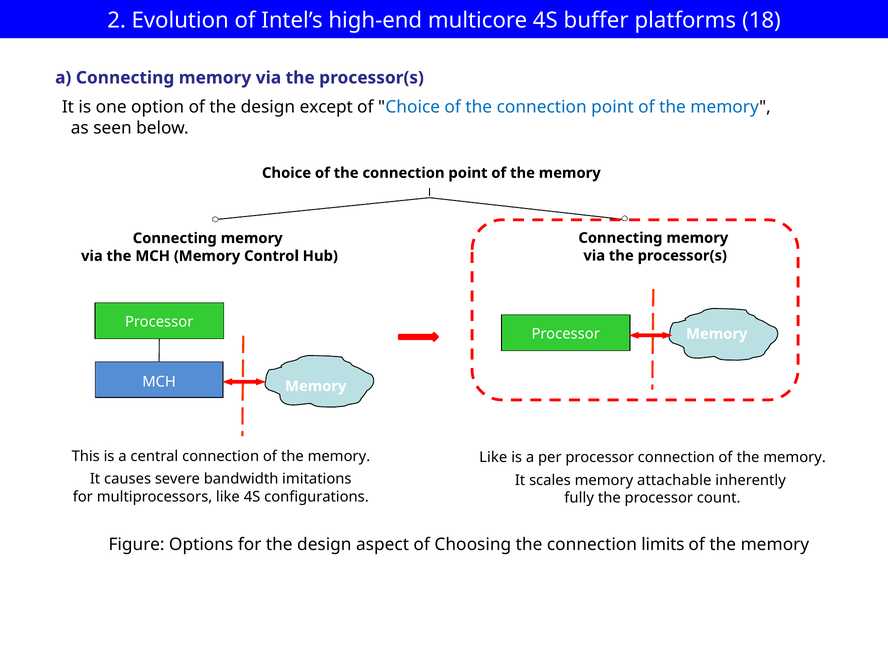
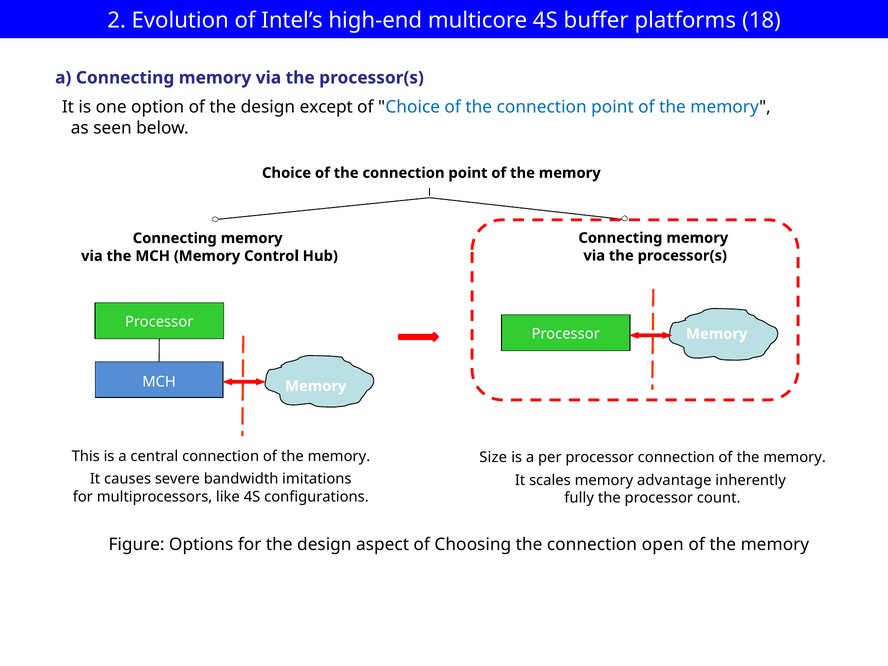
Like at (493, 458): Like -> Size
attachable: attachable -> advantage
limits: limits -> open
